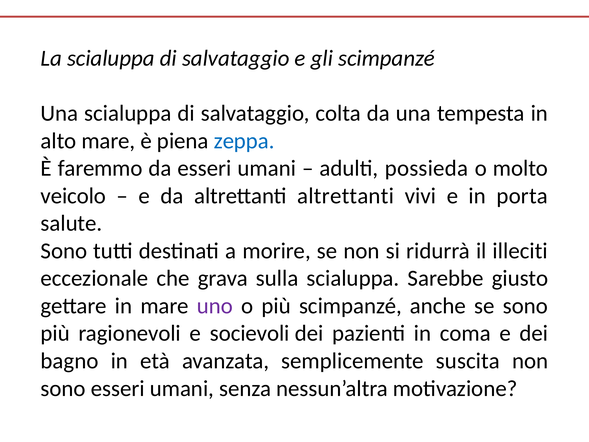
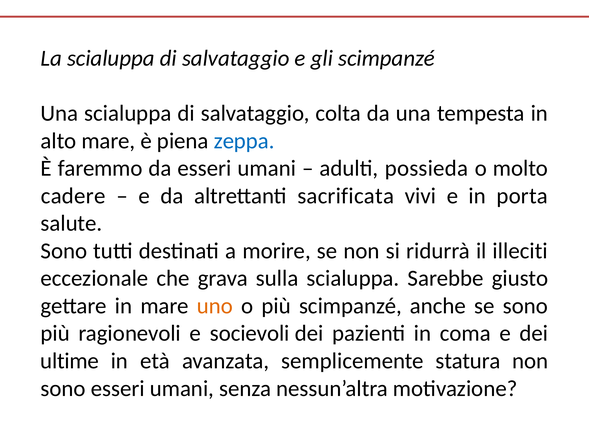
veicolo: veicolo -> cadere
altrettanti altrettanti: altrettanti -> sacrificata
uno colour: purple -> orange
bagno: bagno -> ultime
suscita: suscita -> statura
